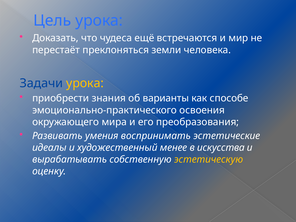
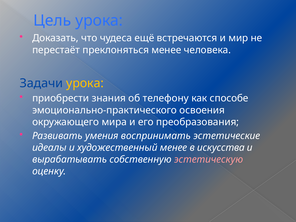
преклоняться земли: земли -> менее
варианты: варианты -> телефону
эстетическую colour: yellow -> pink
